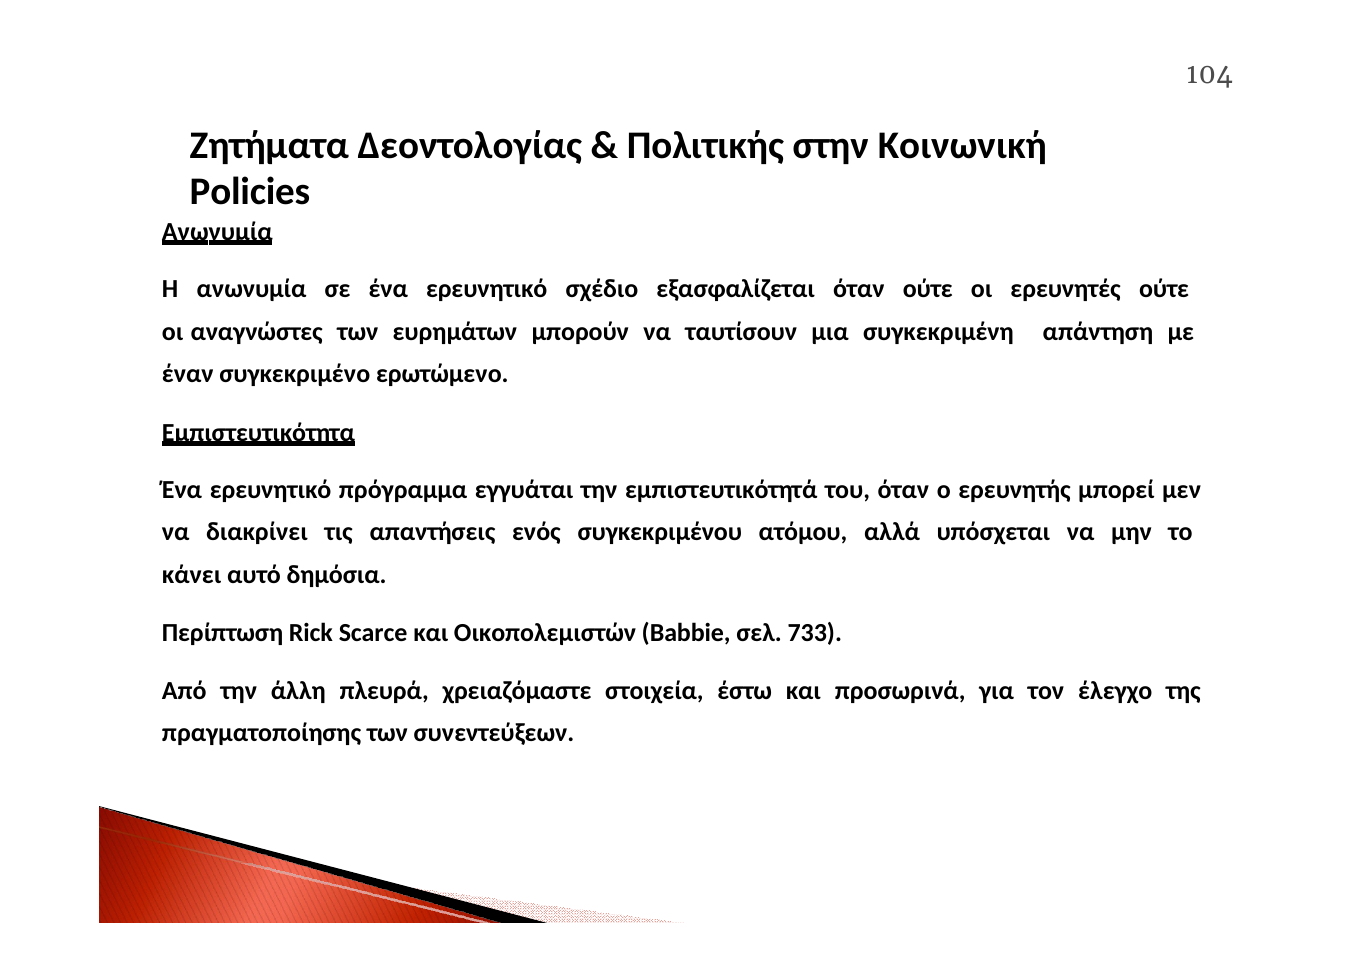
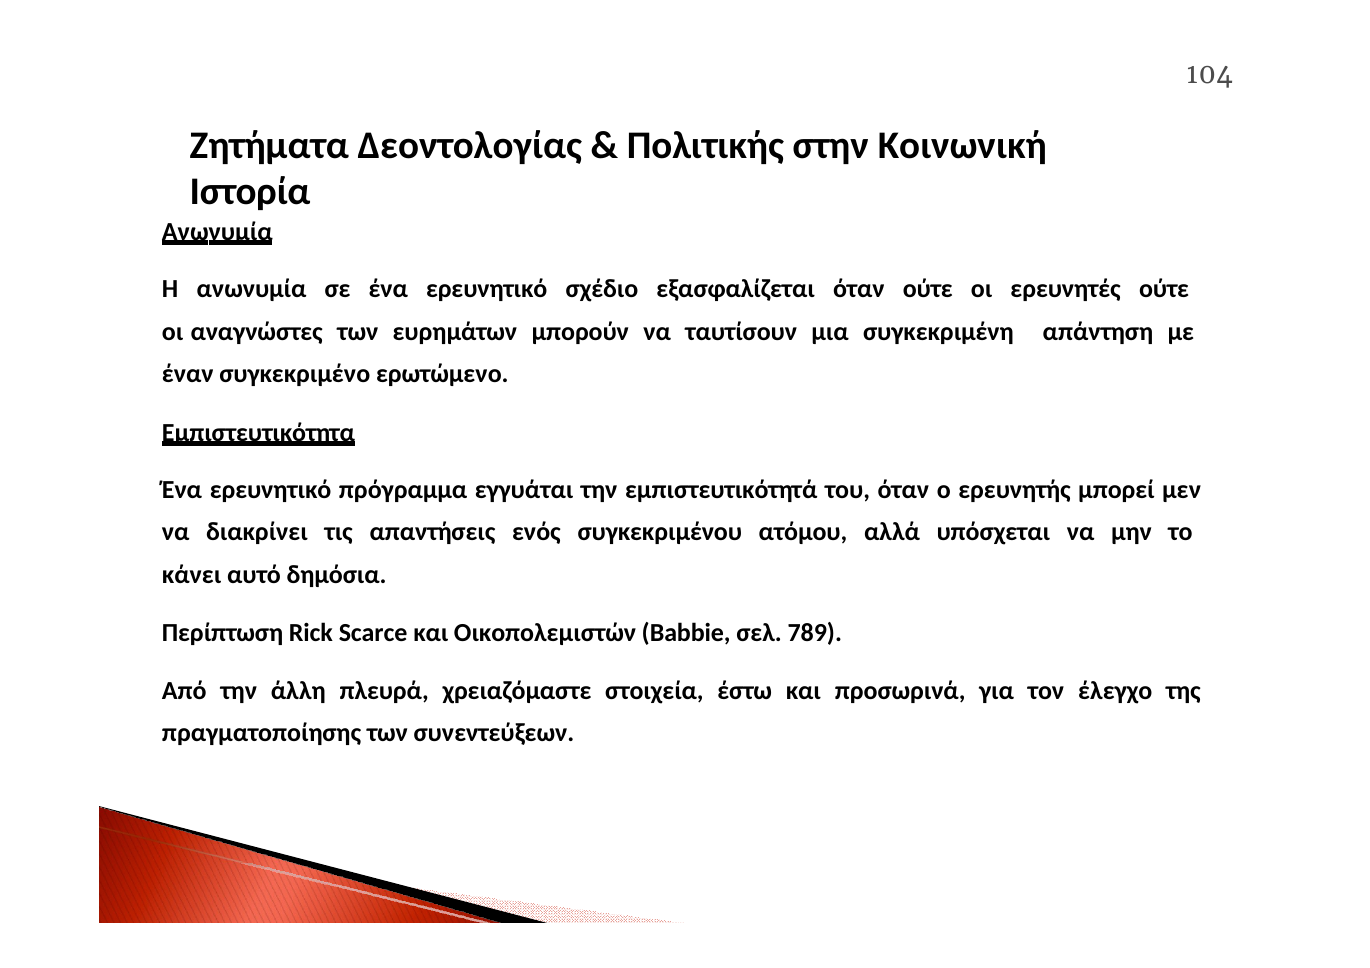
Policies: Policies -> Ιστορία
733: 733 -> 789
